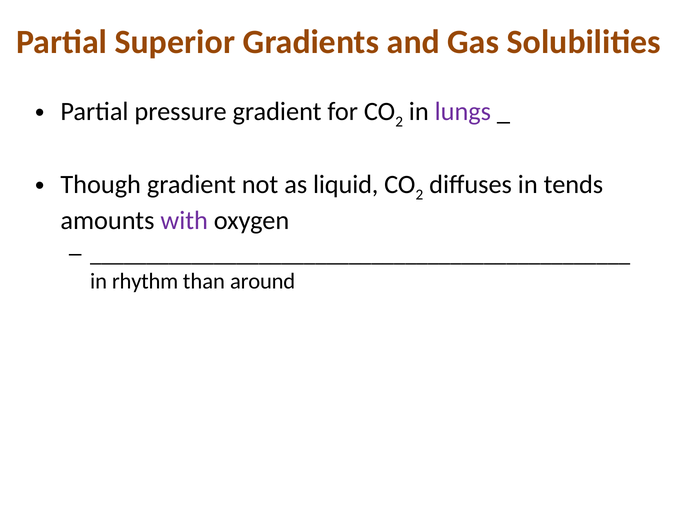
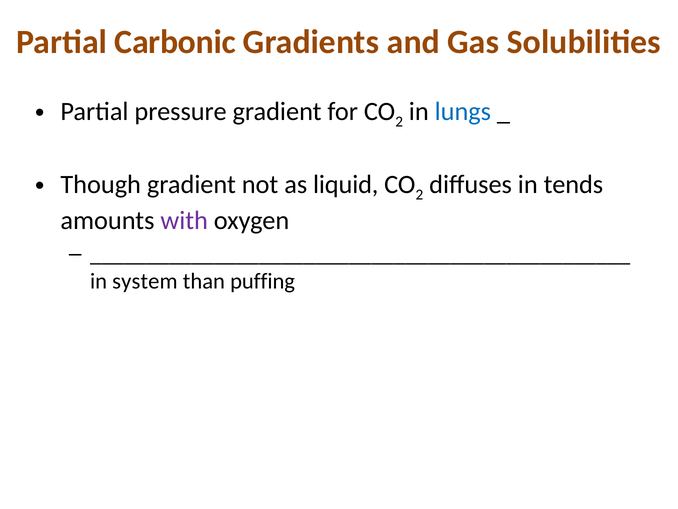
Superior: Superior -> Carbonic
lungs colour: purple -> blue
rhythm: rhythm -> system
around: around -> puffing
